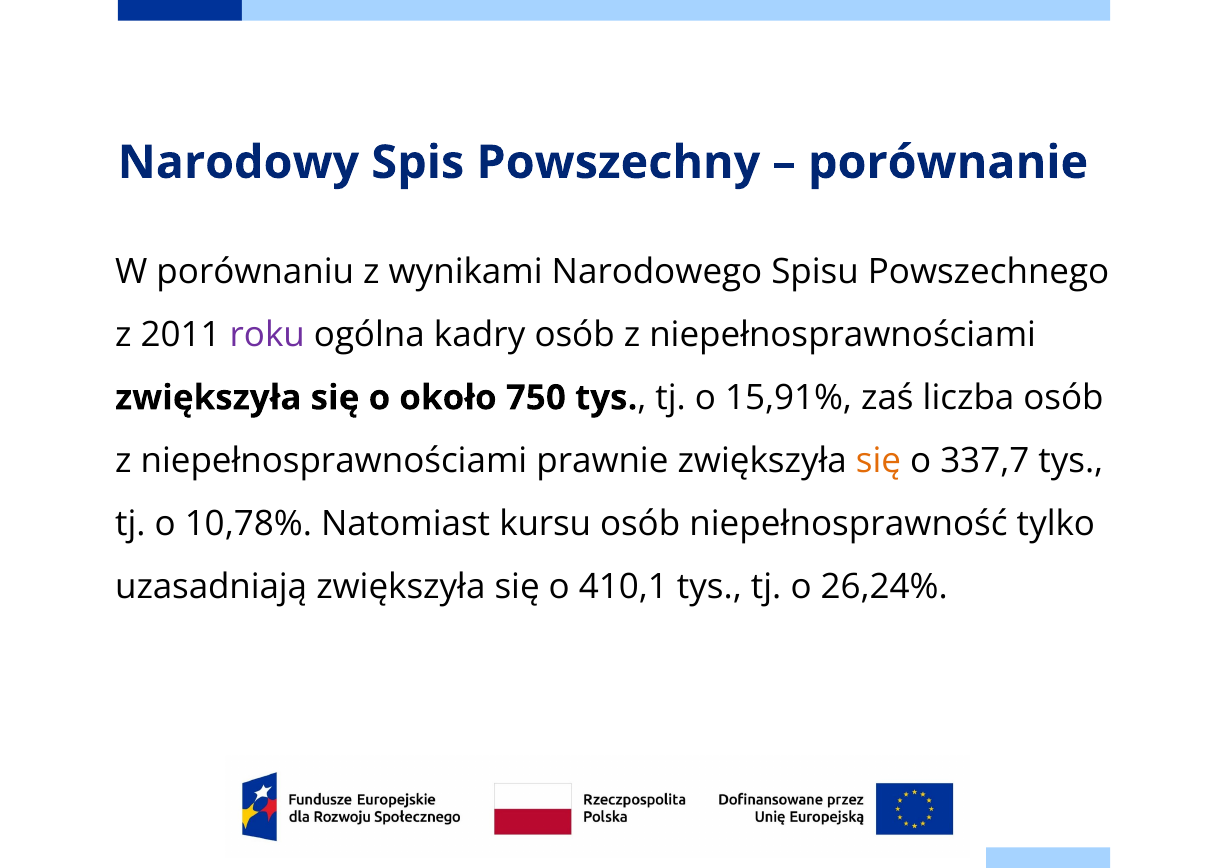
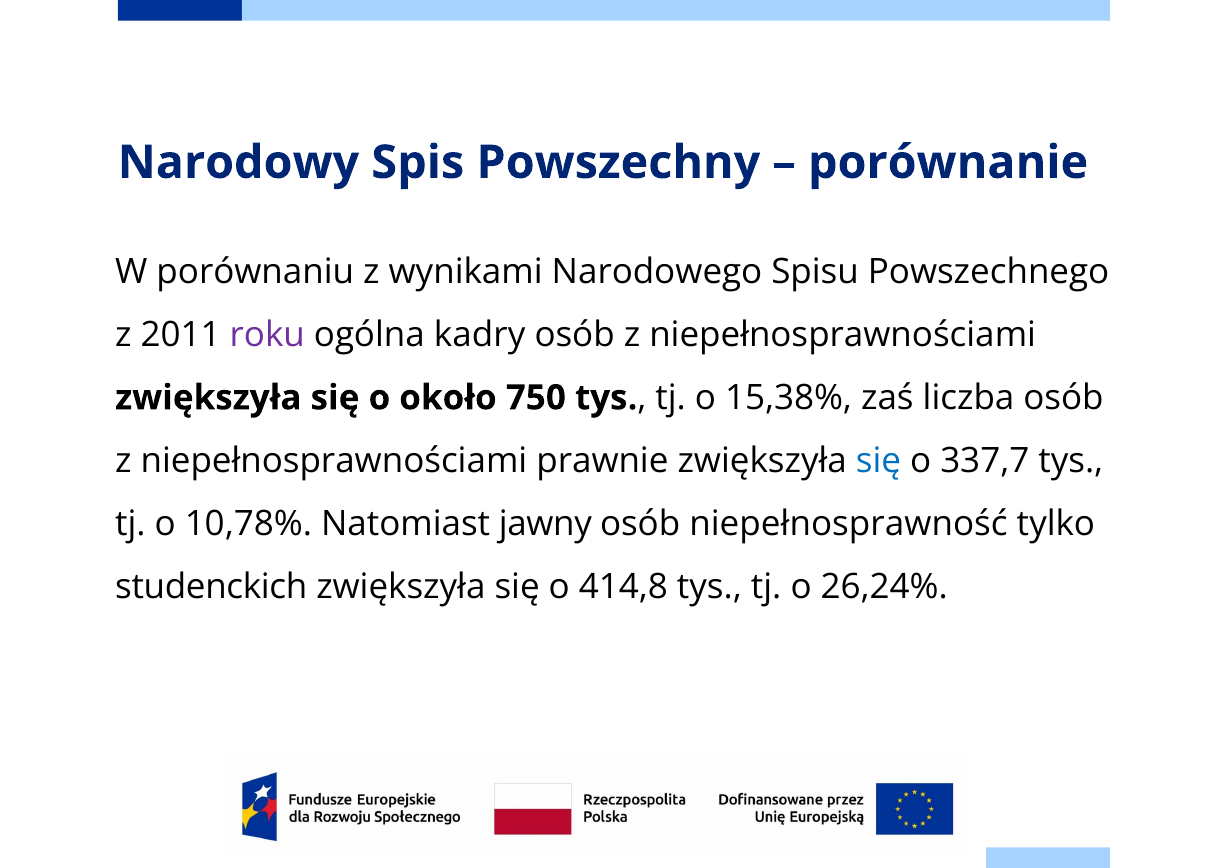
15,91%: 15,91% -> 15,38%
się at (879, 461) colour: orange -> blue
kursu: kursu -> jawny
uzasadniają: uzasadniają -> studenckich
410,1: 410,1 -> 414,8
